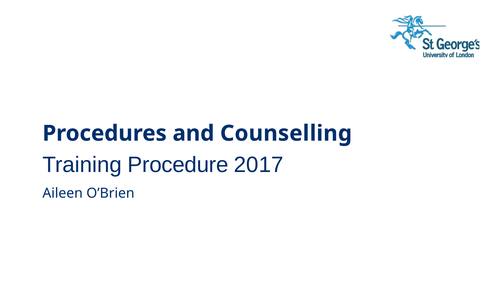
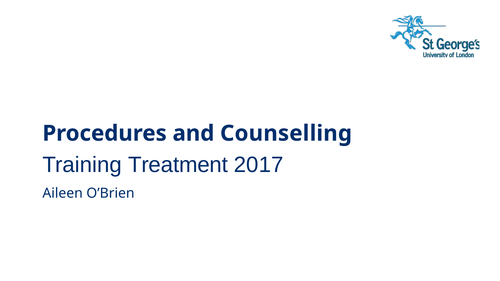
Procedure: Procedure -> Treatment
